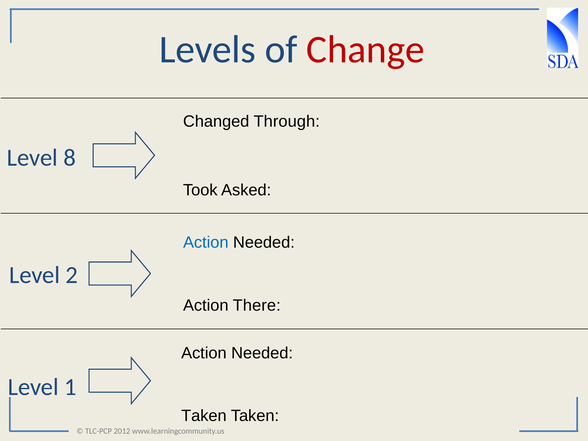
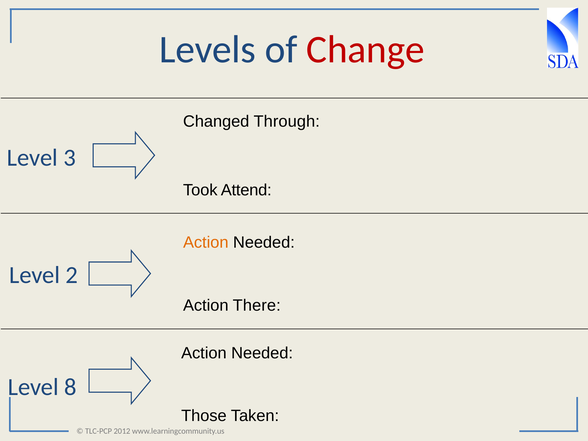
8: 8 -> 3
Asked: Asked -> Attend
Action at (206, 243) colour: blue -> orange
1: 1 -> 8
Taken at (204, 416): Taken -> Those
